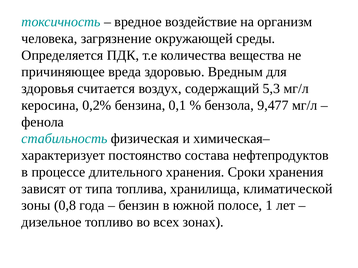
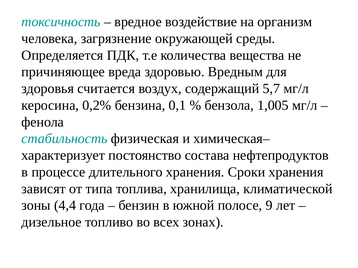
5,3: 5,3 -> 5,7
9,477: 9,477 -> 1,005
0,8: 0,8 -> 4,4
1: 1 -> 9
